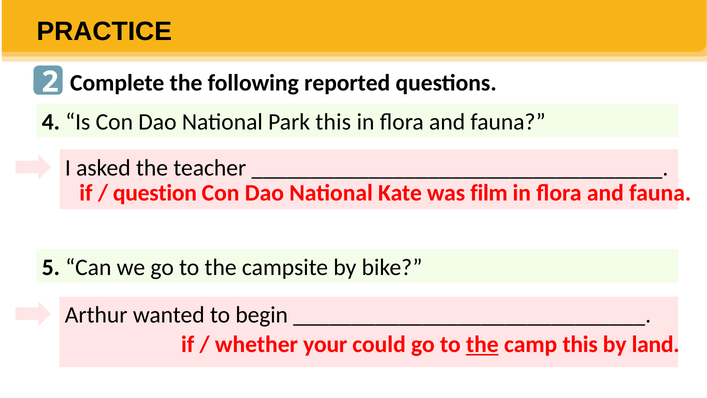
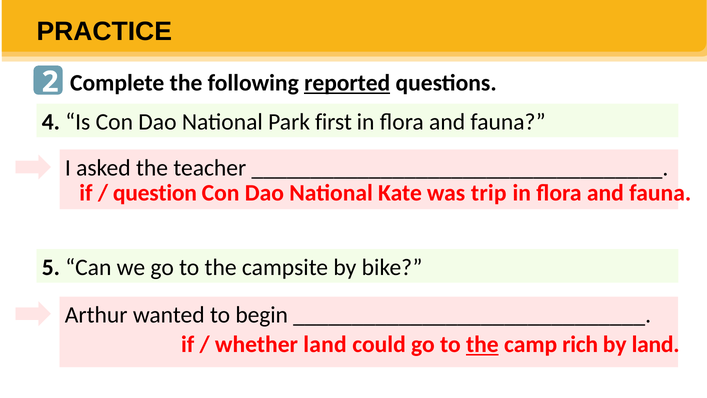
reported underline: none -> present
Park this: this -> first
film: film -> trip
whether your: your -> land
camp this: this -> rich
